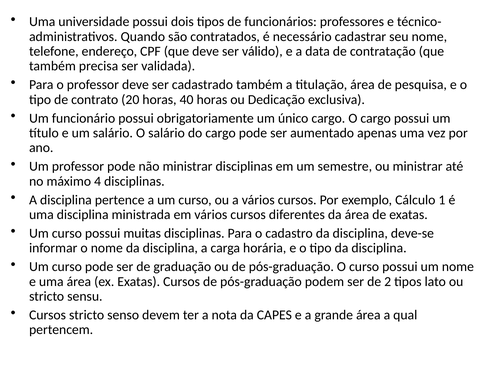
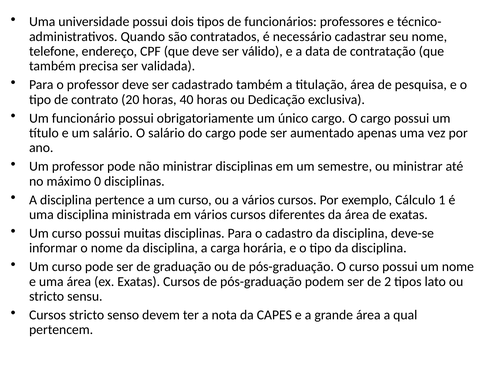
4: 4 -> 0
